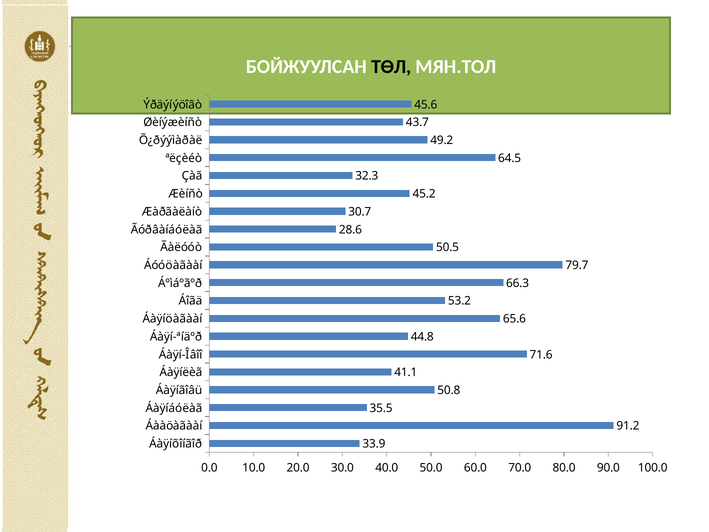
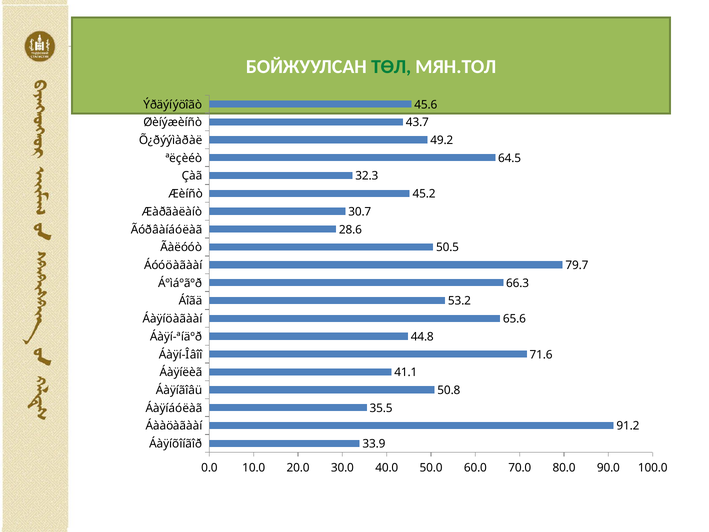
ТӨЛ colour: black -> green
